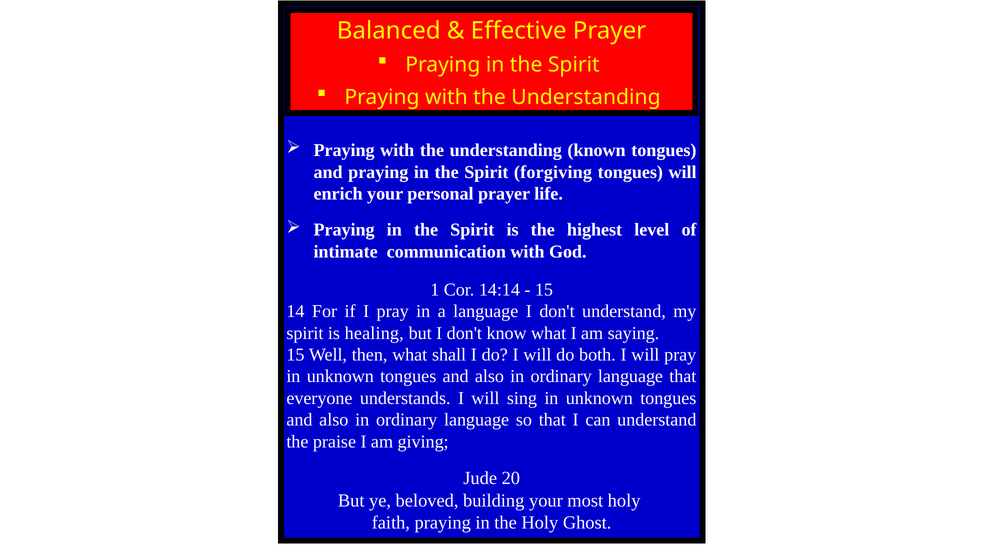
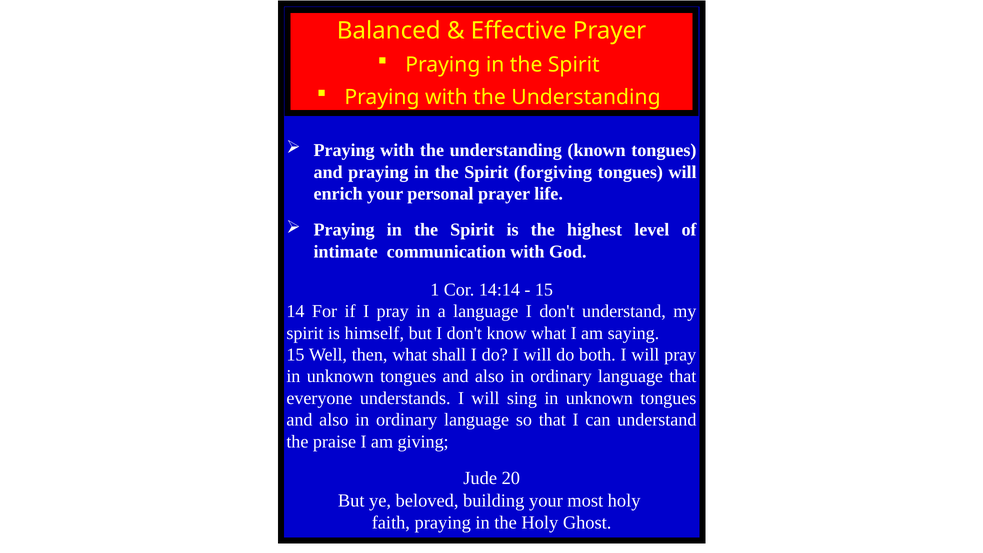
healing: healing -> himself
